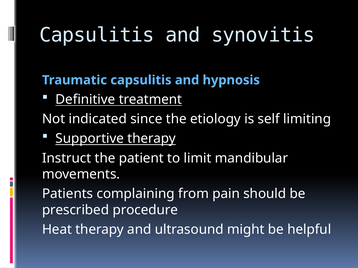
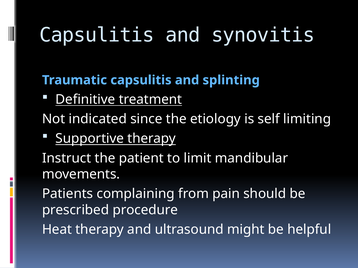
hypnosis: hypnosis -> splinting
